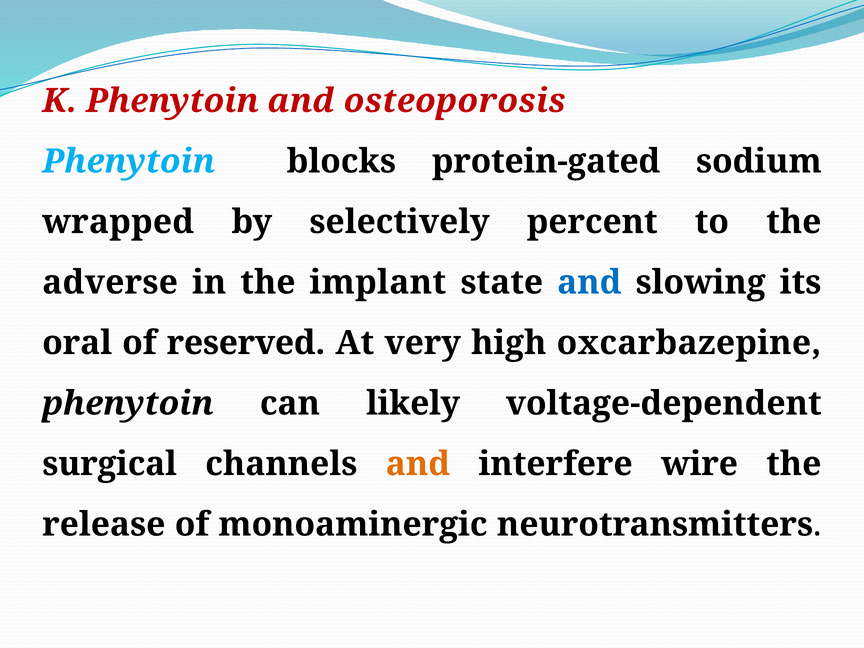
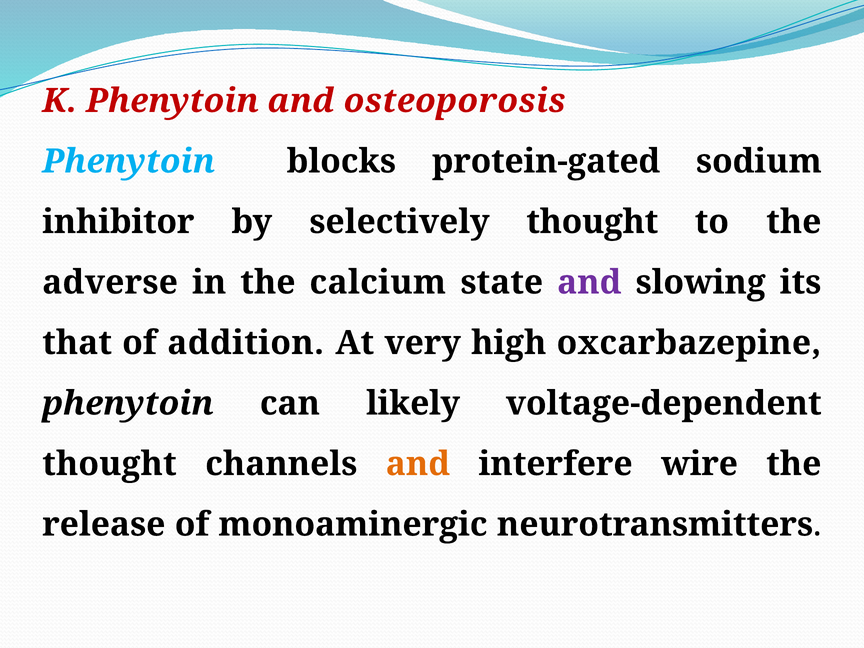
wrapped: wrapped -> inhibitor
selectively percent: percent -> thought
implant: implant -> calcium
and at (589, 282) colour: blue -> purple
oral: oral -> that
reserved: reserved -> addition
surgical at (110, 464): surgical -> thought
